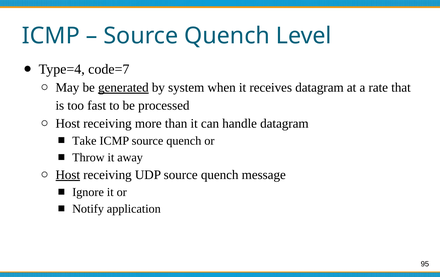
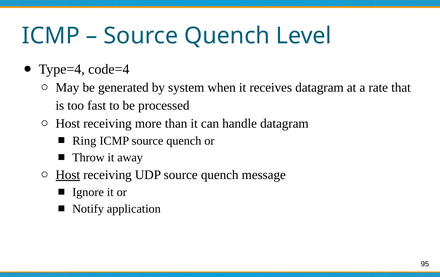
code=7: code=7 -> code=4
generated underline: present -> none
Take: Take -> Ring
